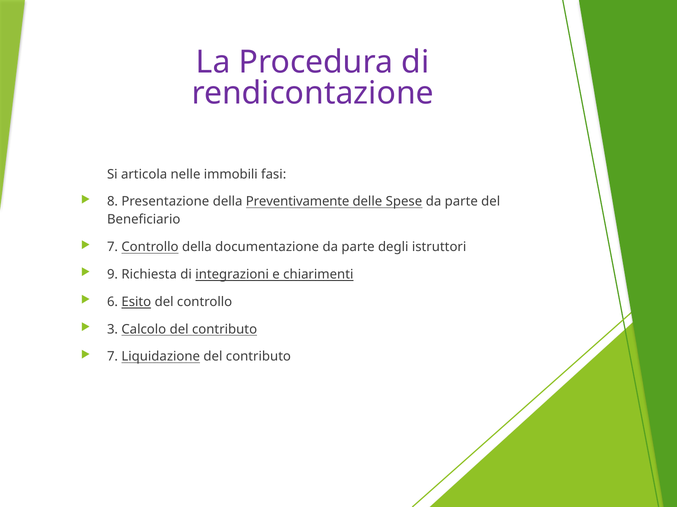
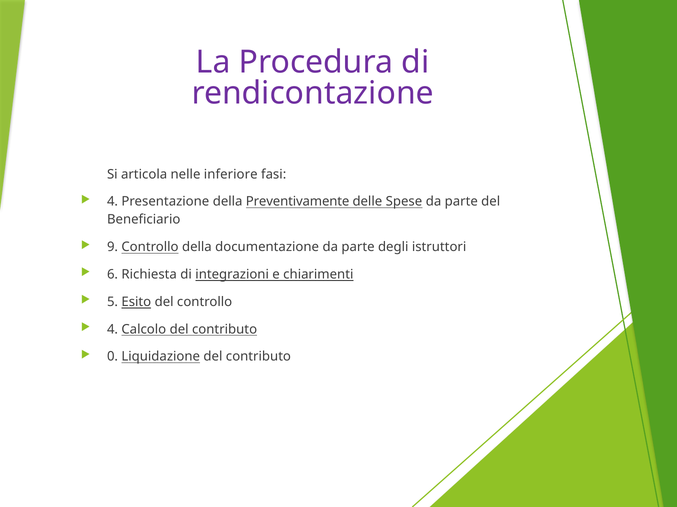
immobili: immobili -> inferiore
8 at (113, 202): 8 -> 4
7 at (113, 247): 7 -> 9
9: 9 -> 6
6: 6 -> 5
3 at (113, 330): 3 -> 4
7 at (113, 357): 7 -> 0
